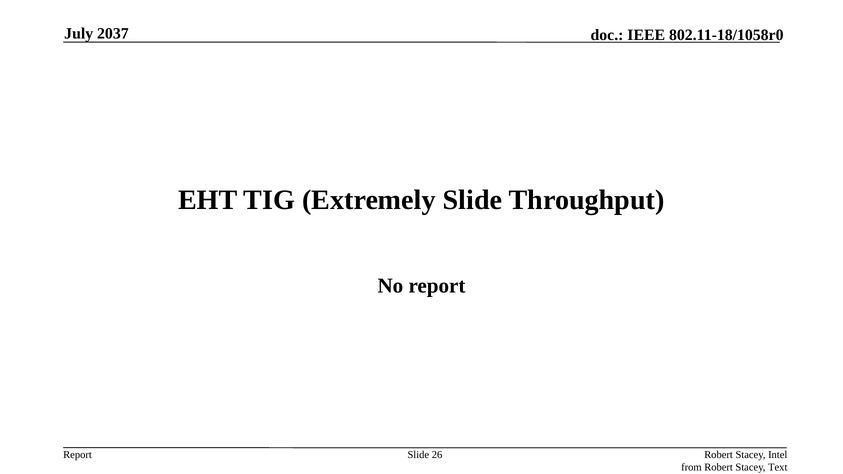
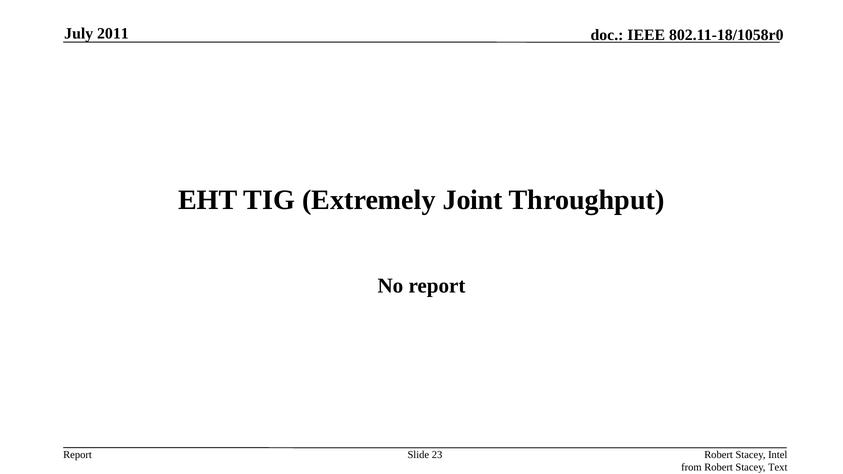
2037: 2037 -> 2011
Extremely Slide: Slide -> Joint
26: 26 -> 23
